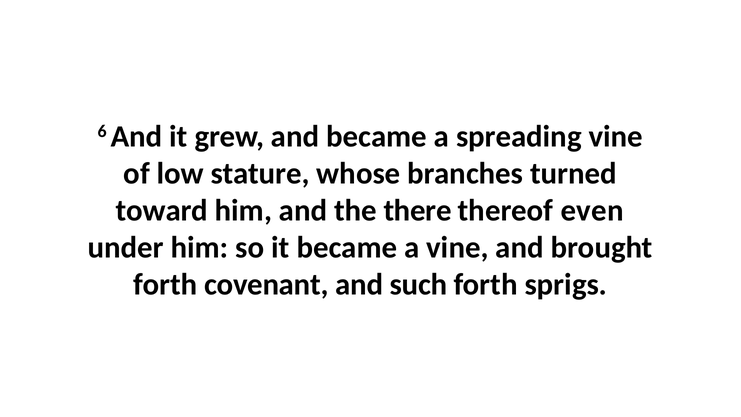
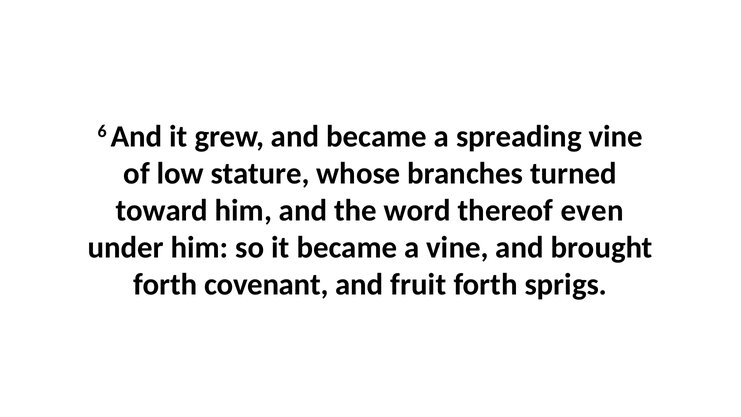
there: there -> word
such: such -> fruit
